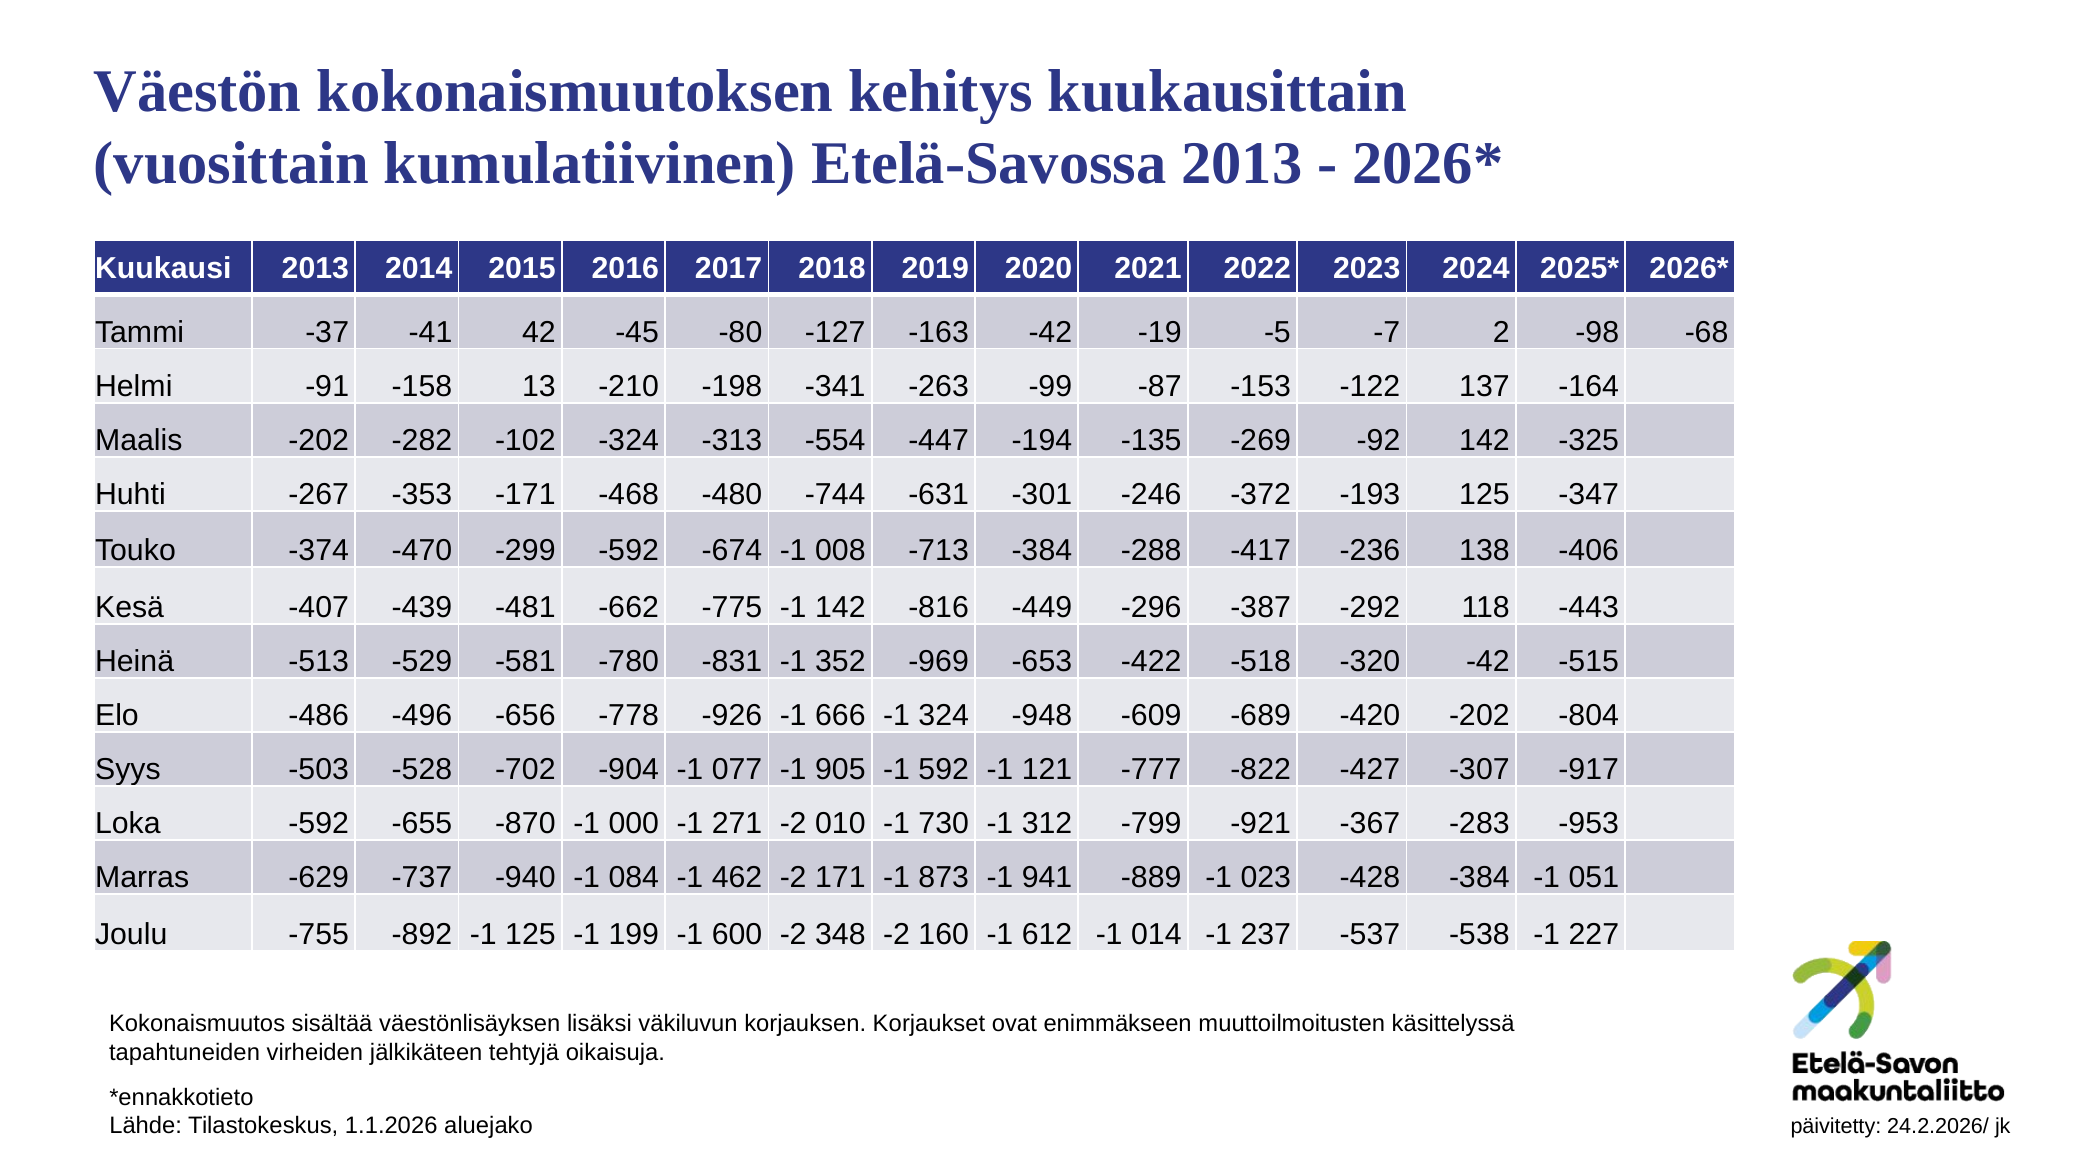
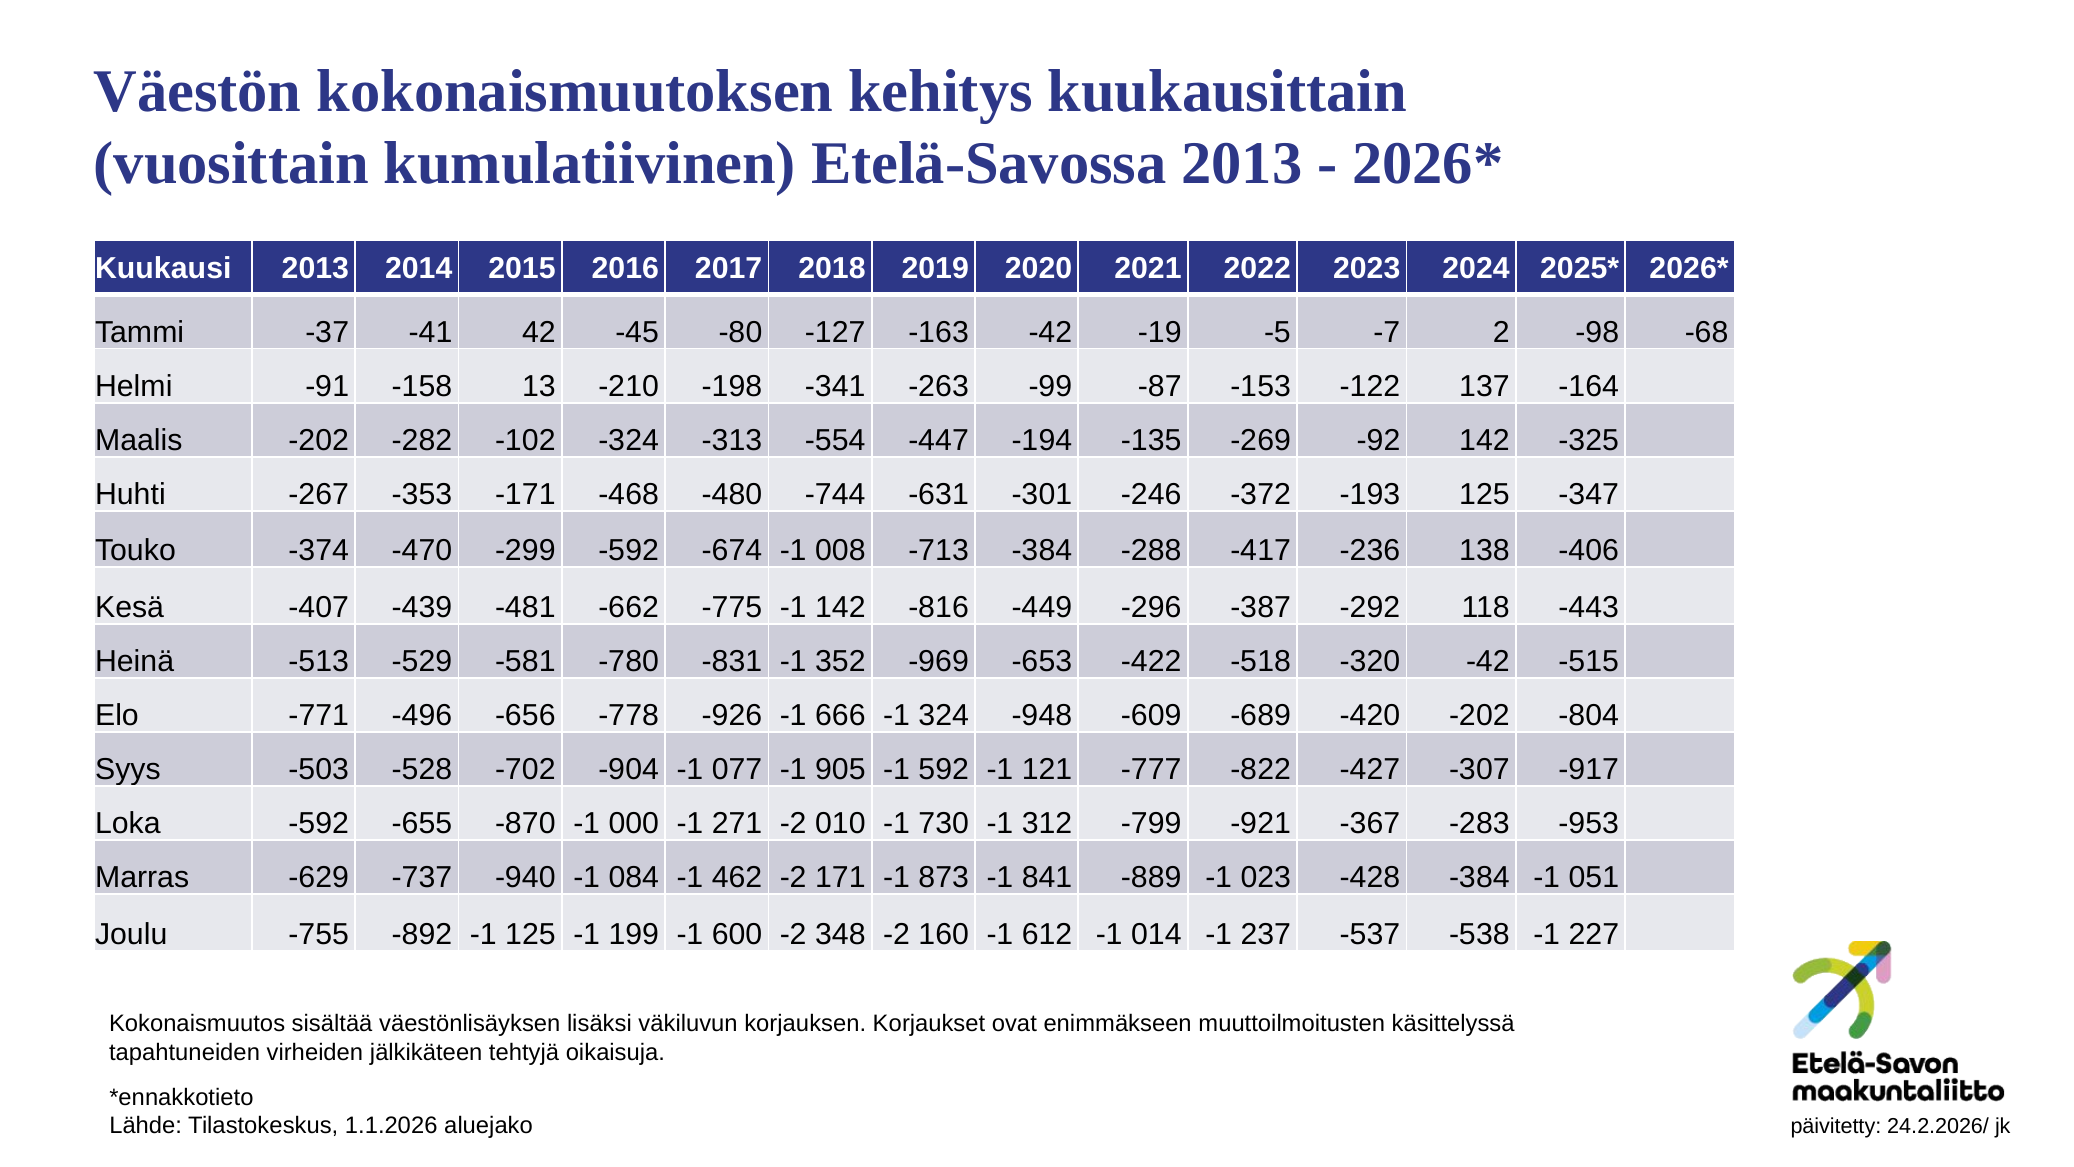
-486: -486 -> -771
941: 941 -> 841
